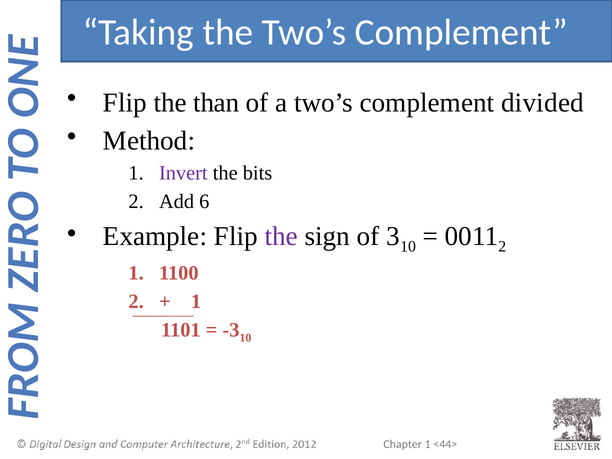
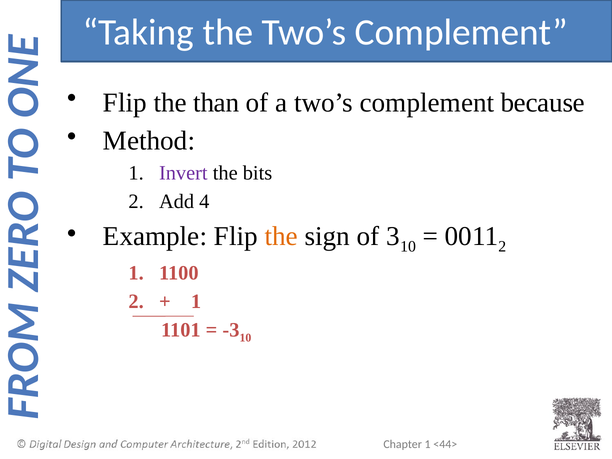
divided: divided -> because
6: 6 -> 4
the at (281, 236) colour: purple -> orange
